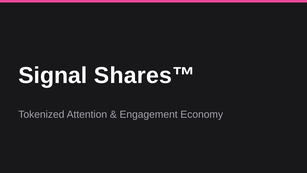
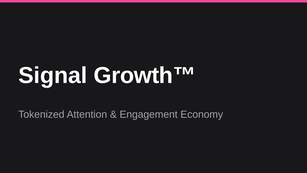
Shares™: Shares™ -> Growth™
